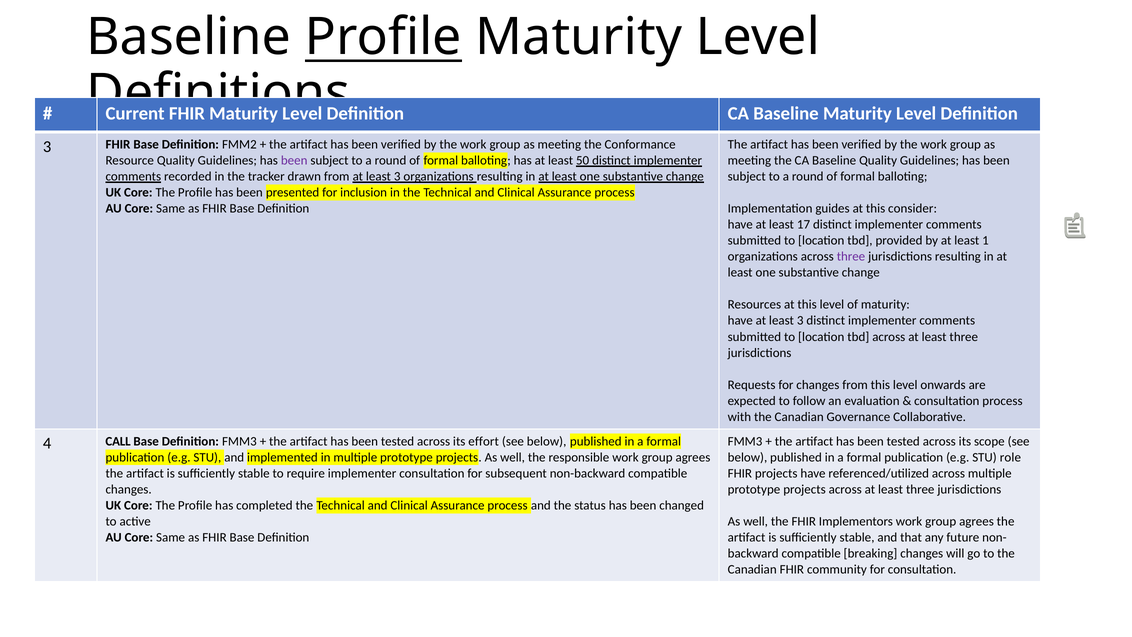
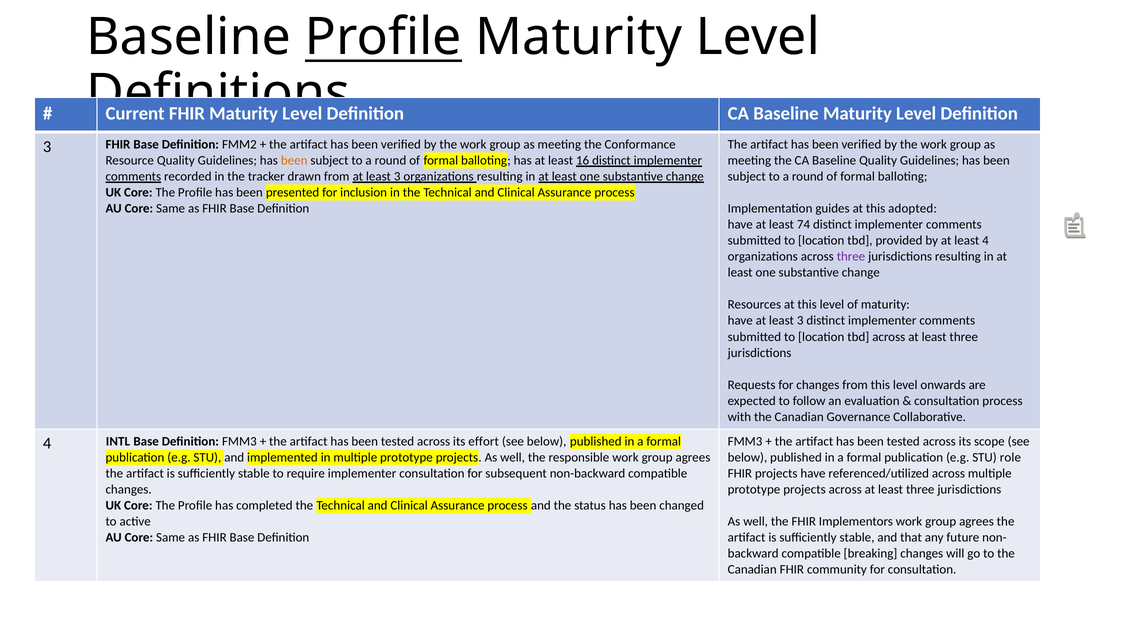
been at (294, 160) colour: purple -> orange
50: 50 -> 16
consider: consider -> adopted
17: 17 -> 74
least 1: 1 -> 4
CALL: CALL -> INTL
